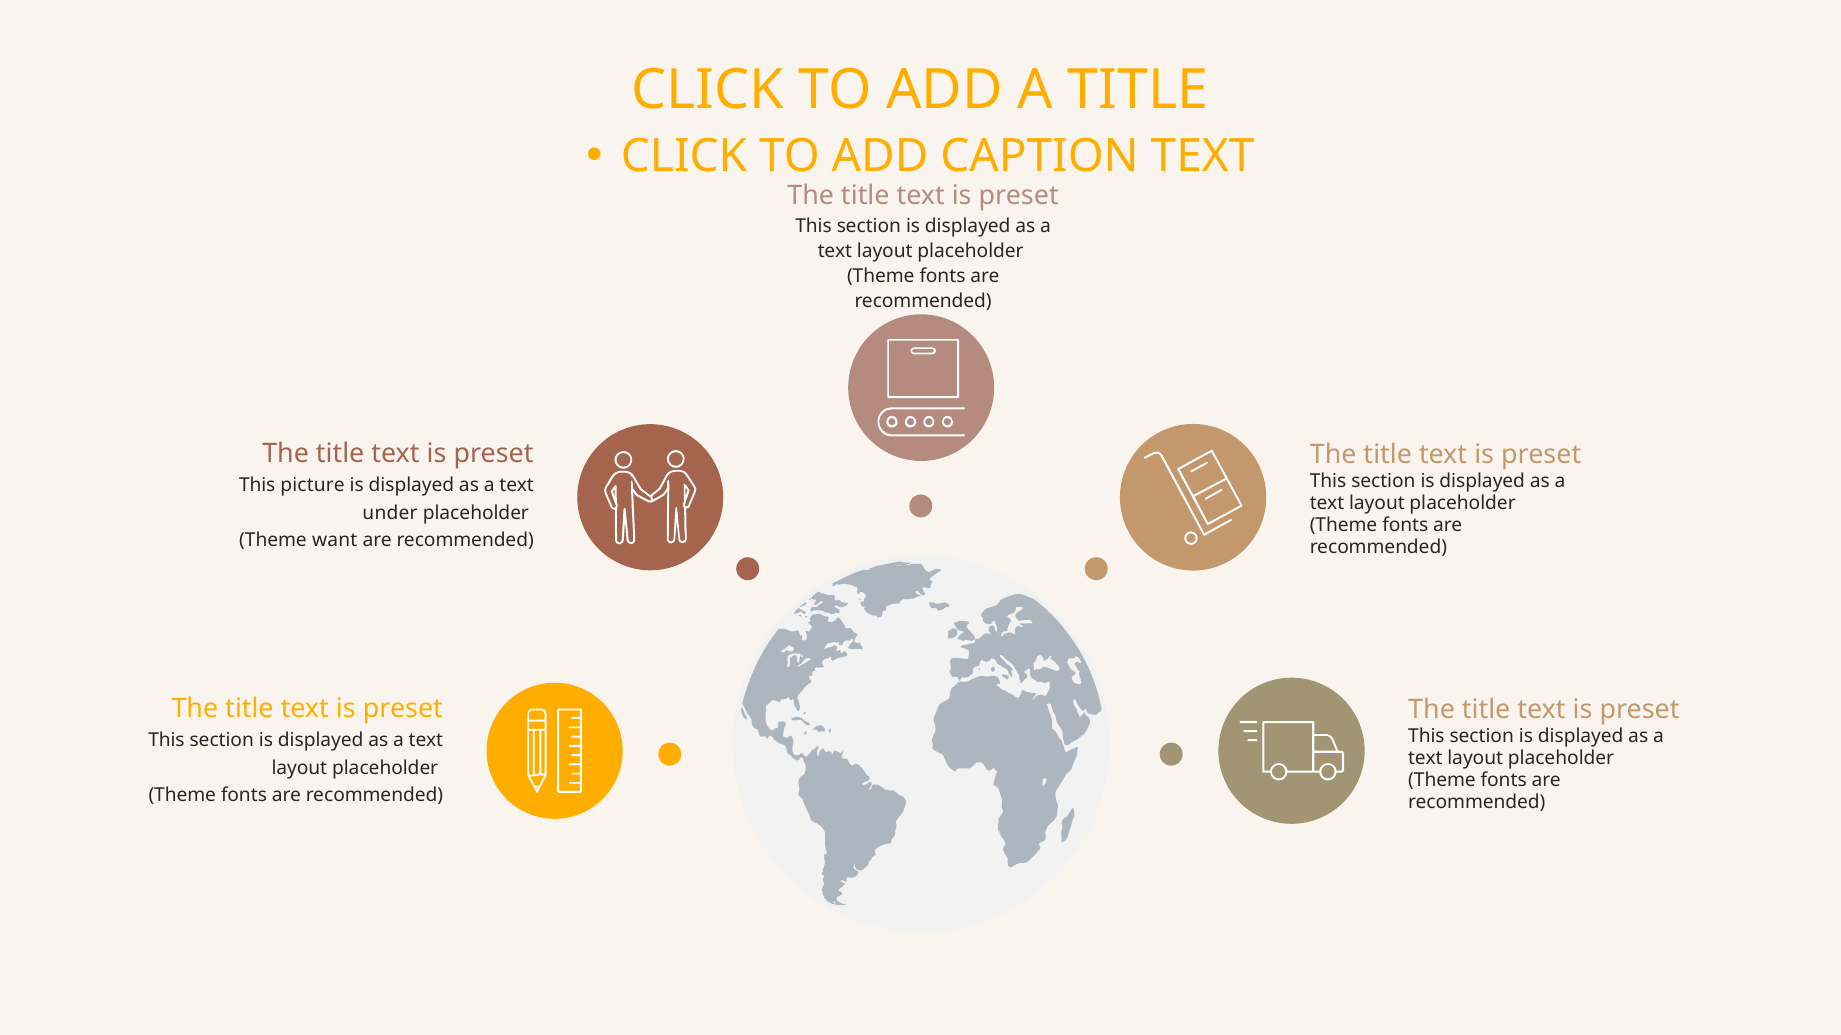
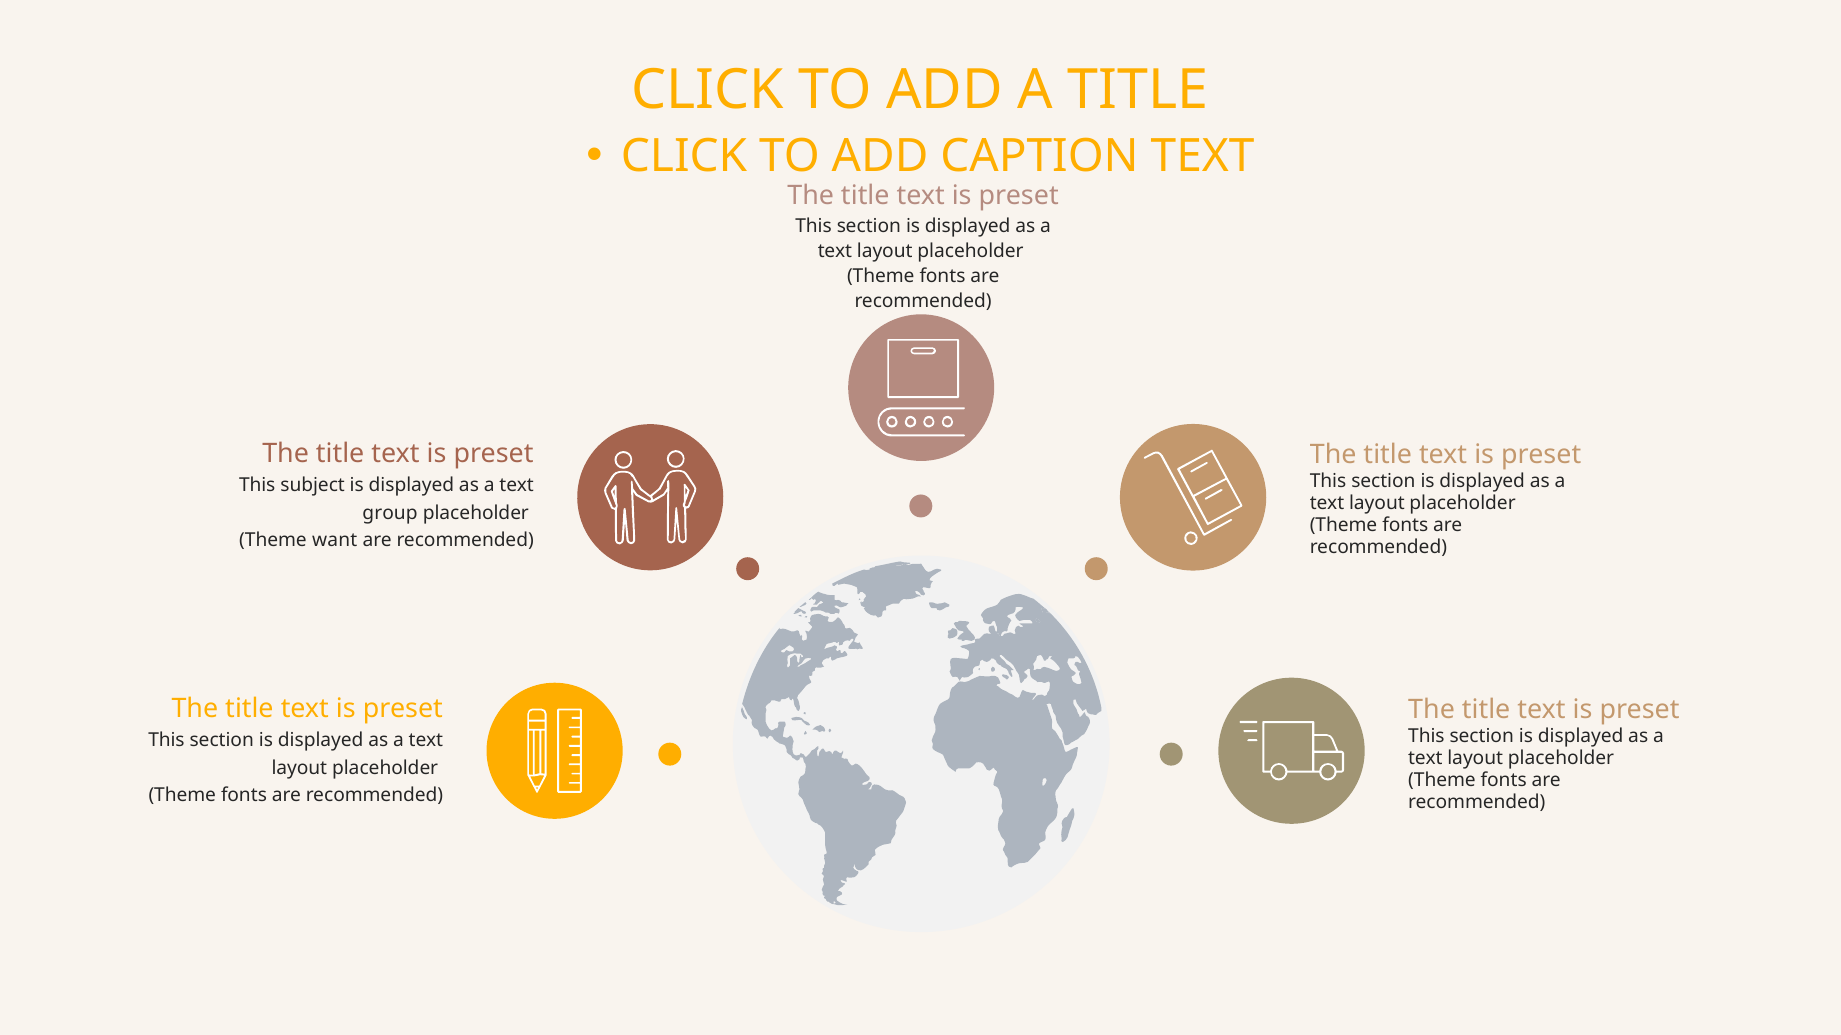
picture: picture -> subject
under: under -> group
